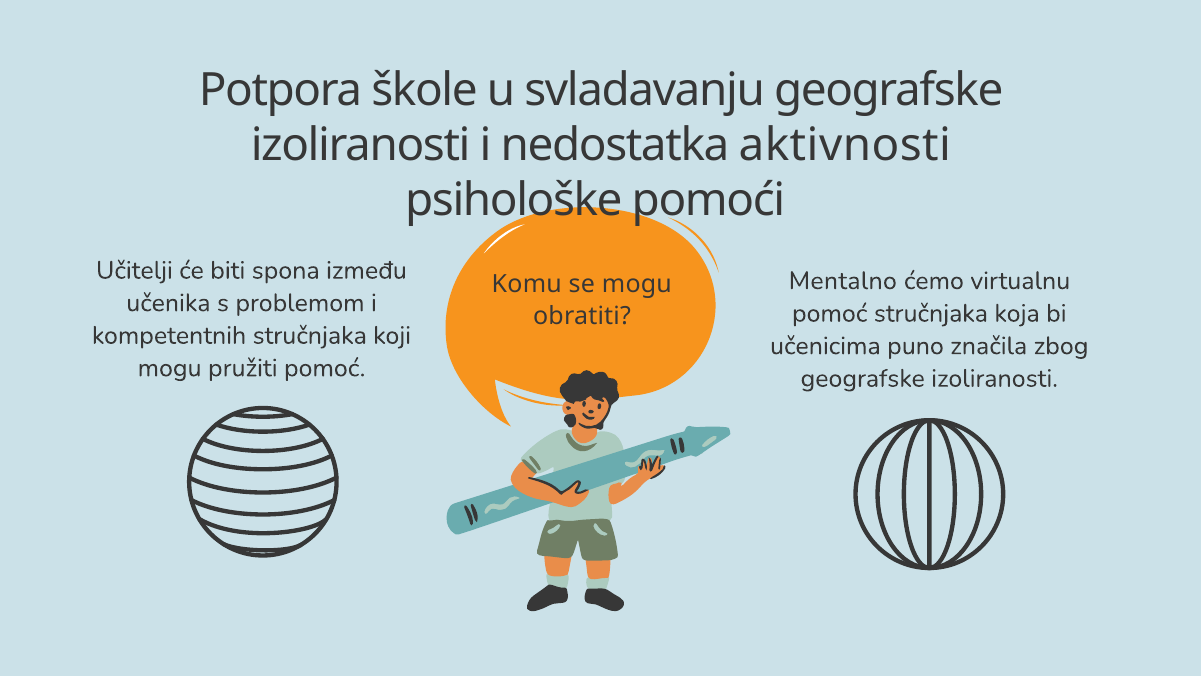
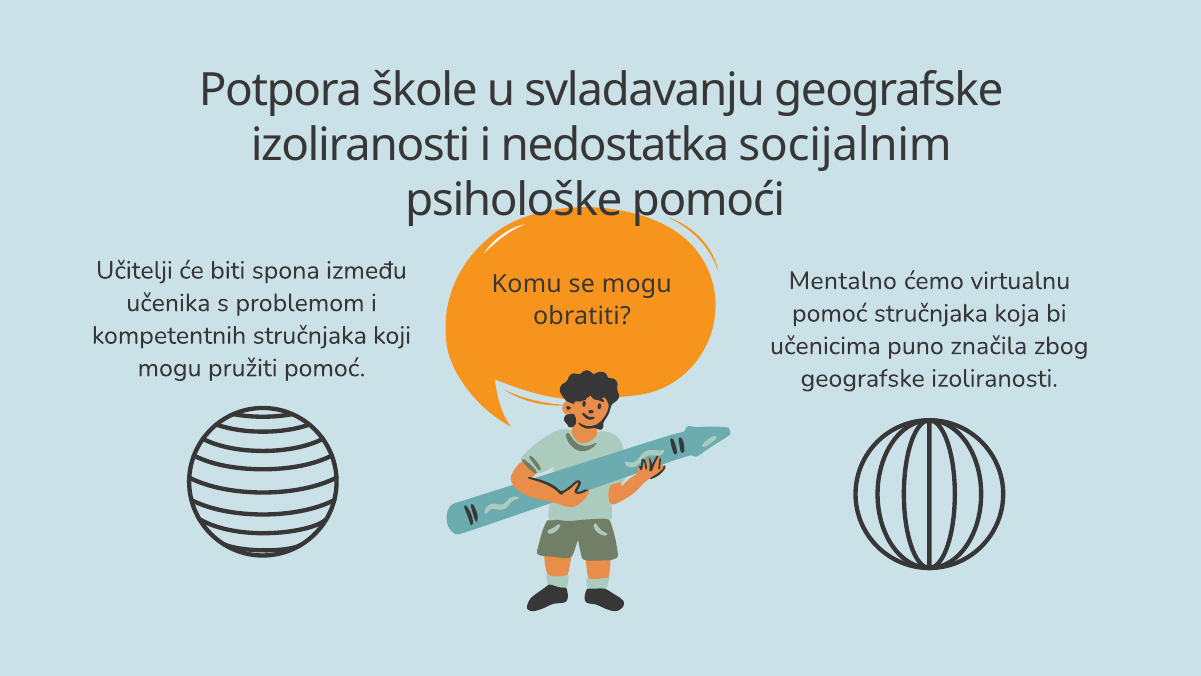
aktivnosti: aktivnosti -> socijalnim
